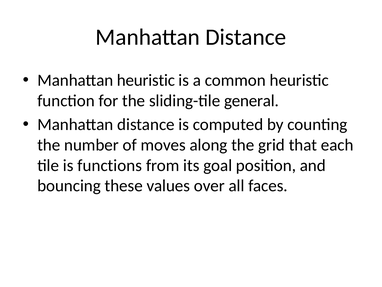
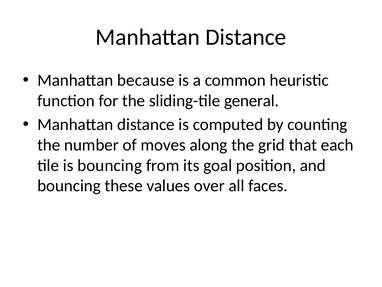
Manhattan heuristic: heuristic -> because
is functions: functions -> bouncing
